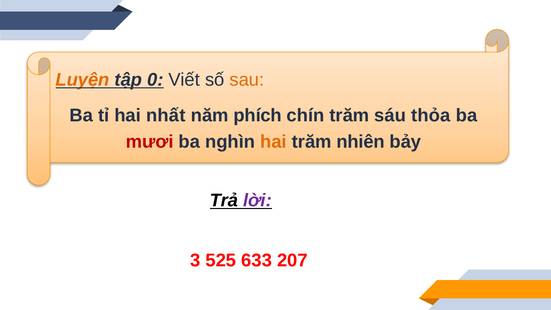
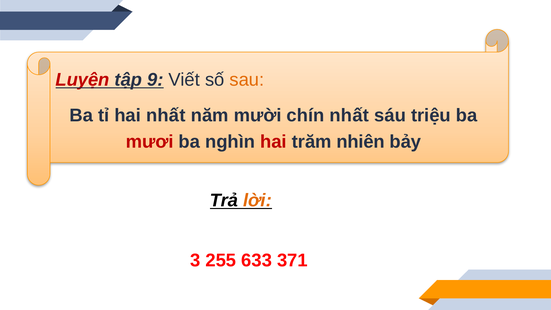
Luyện colour: orange -> red
0: 0 -> 9
phích: phích -> mười
chín trăm: trăm -> nhất
thỏa: thỏa -> triệu
hai at (273, 142) colour: orange -> red
lời colour: purple -> orange
525: 525 -> 255
207: 207 -> 371
